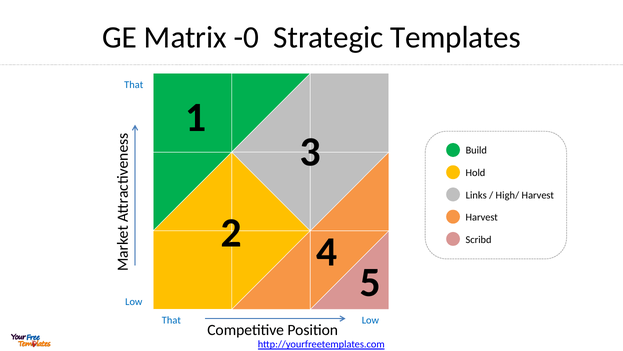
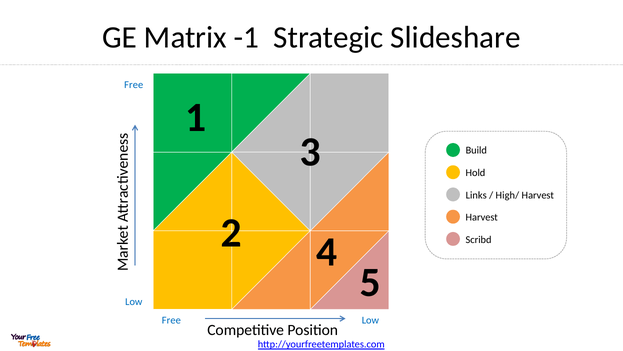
-0: -0 -> -1
Templates: Templates -> Slideshare
That at (134, 85): That -> Free
That at (171, 320): That -> Free
